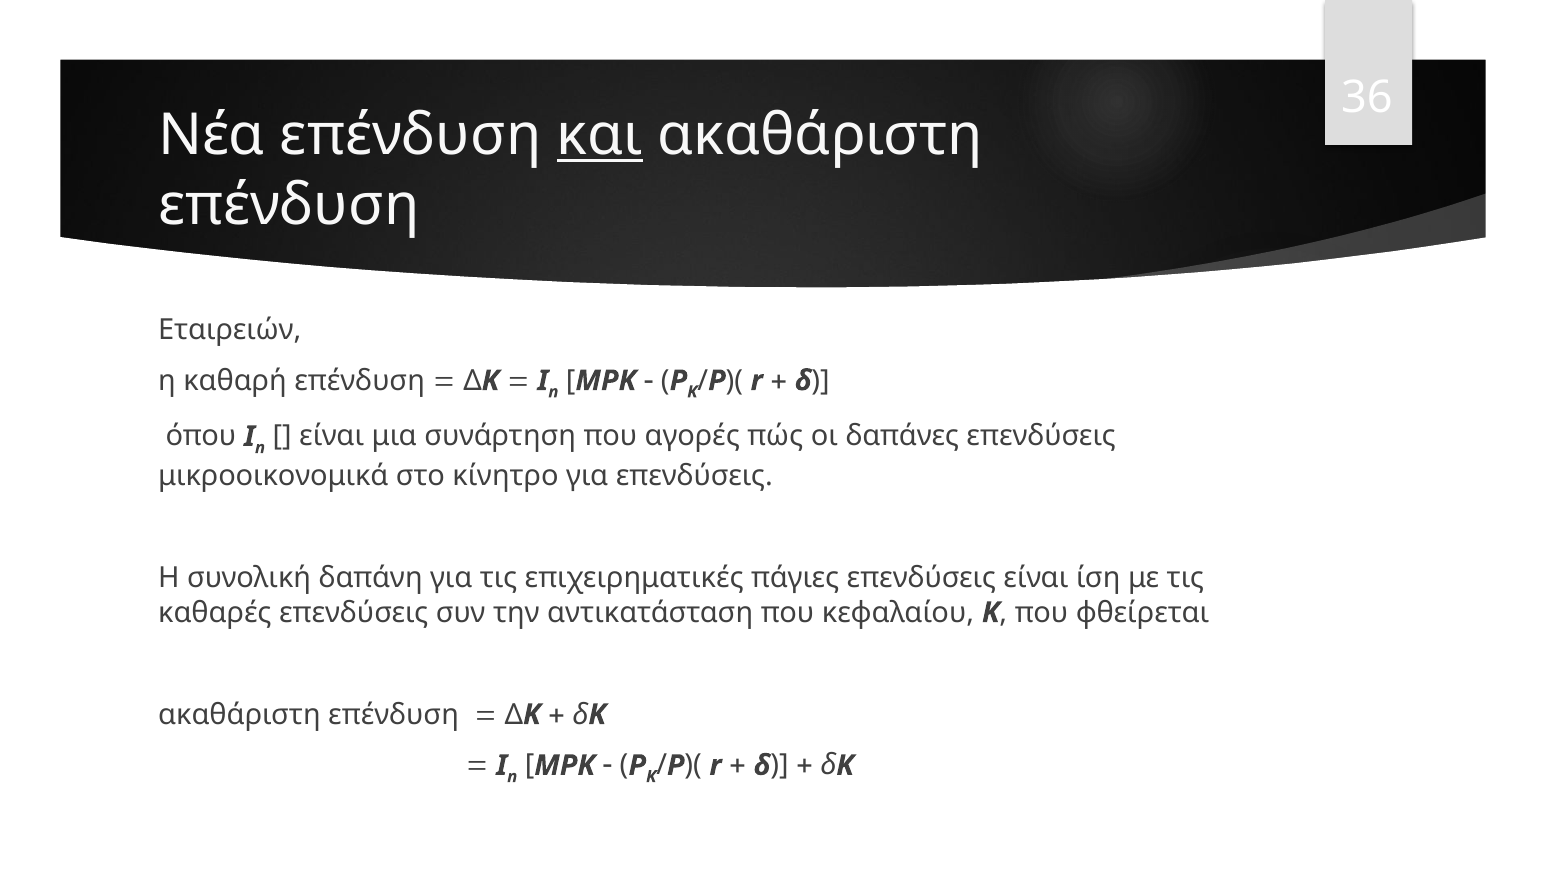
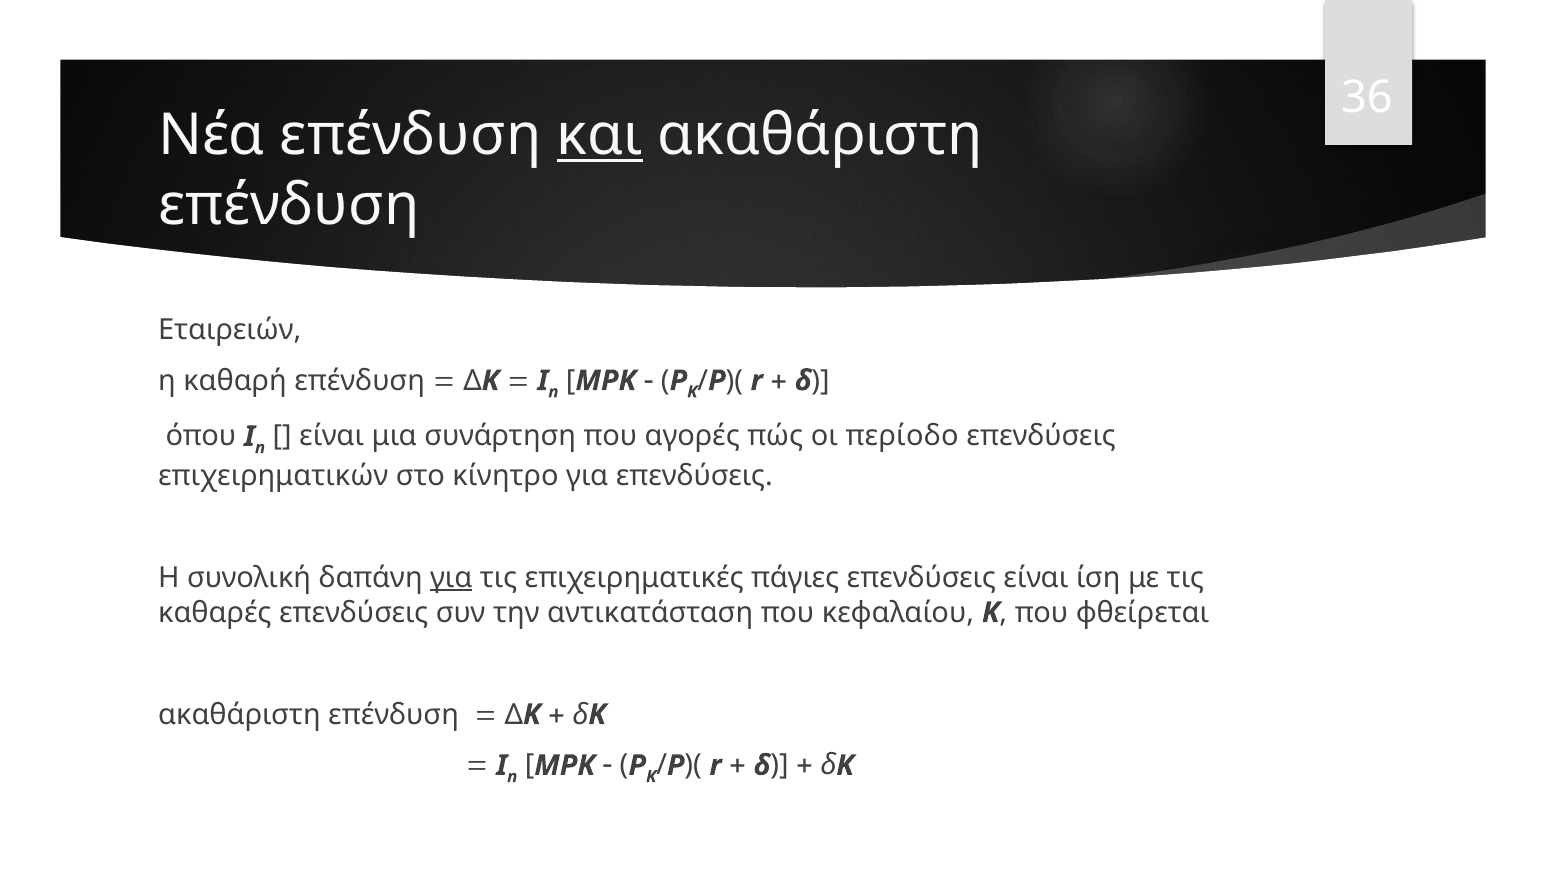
δαπάνες: δαπάνες -> περίοδο
μικροοικονομικά: μικροοικονομικά -> επιχειρηματικών
για at (451, 578) underline: none -> present
